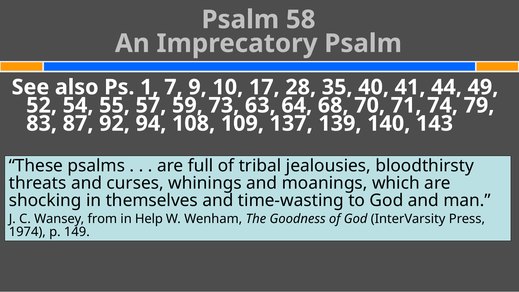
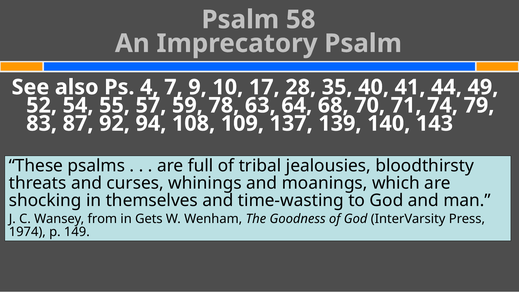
1: 1 -> 4
73: 73 -> 78
Help: Help -> Gets
